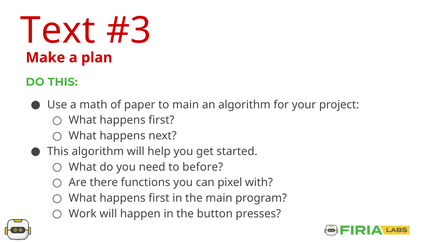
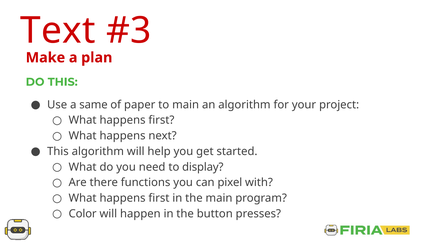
math: math -> same
before: before -> display
Work: Work -> Color
